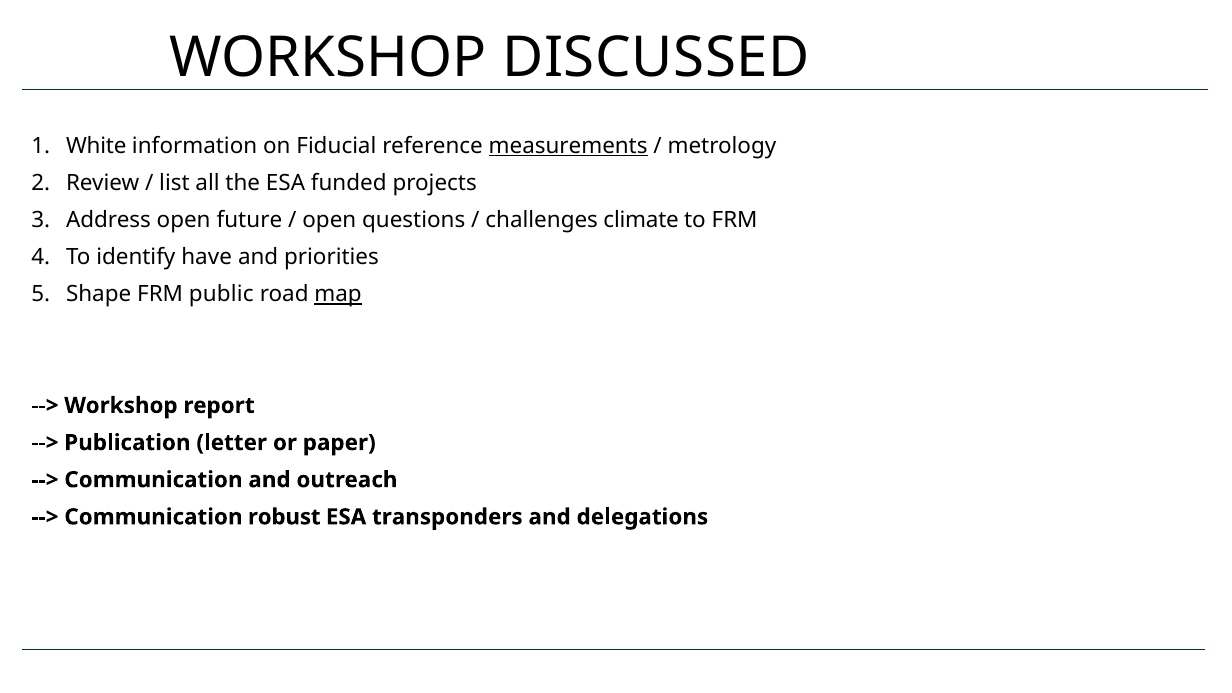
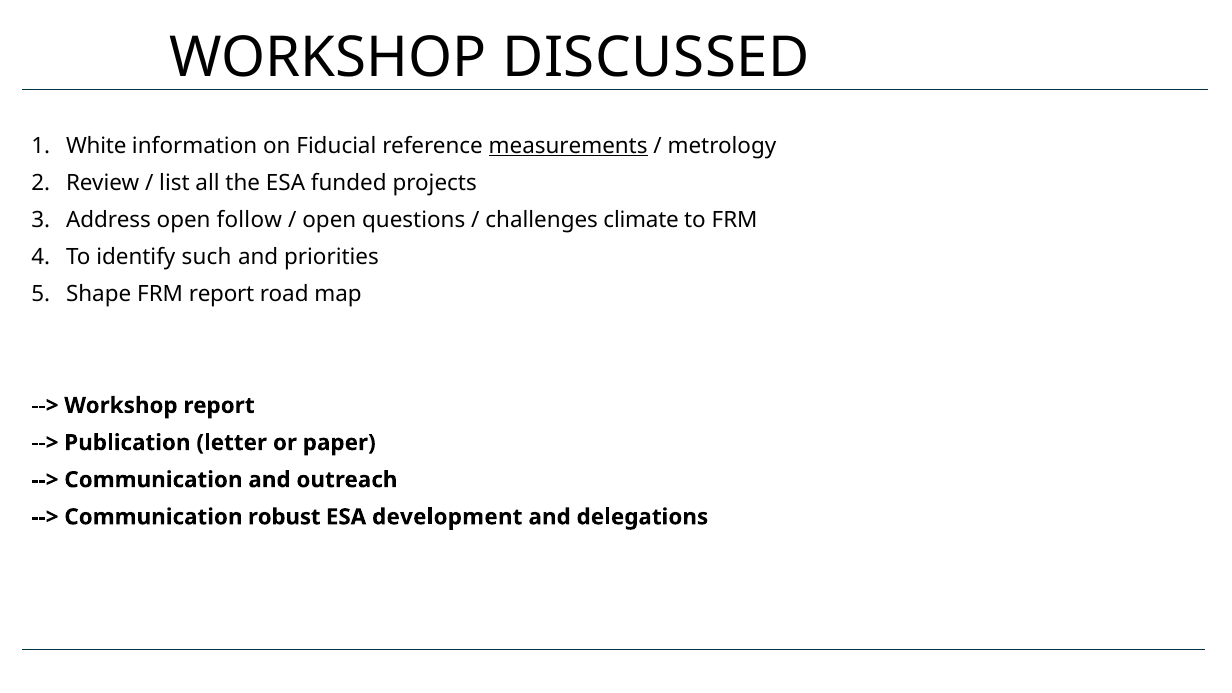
future: future -> follow
have: have -> such
FRM public: public -> report
map underline: present -> none
transponders: transponders -> development
